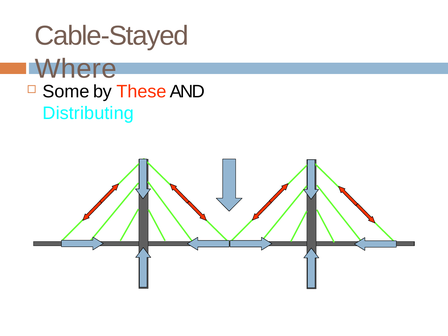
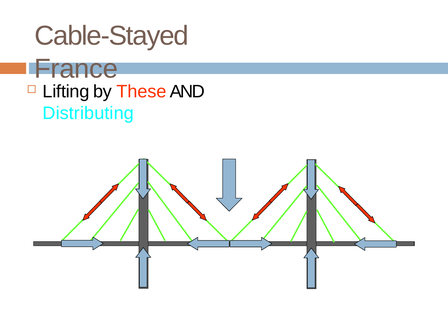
Where: Where -> France
Some: Some -> Lifting
